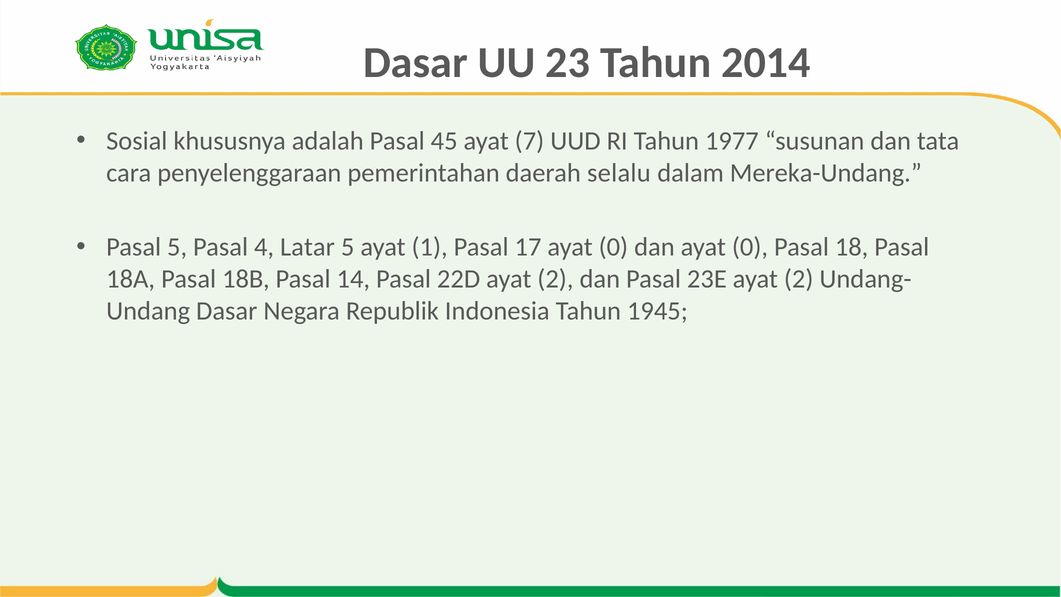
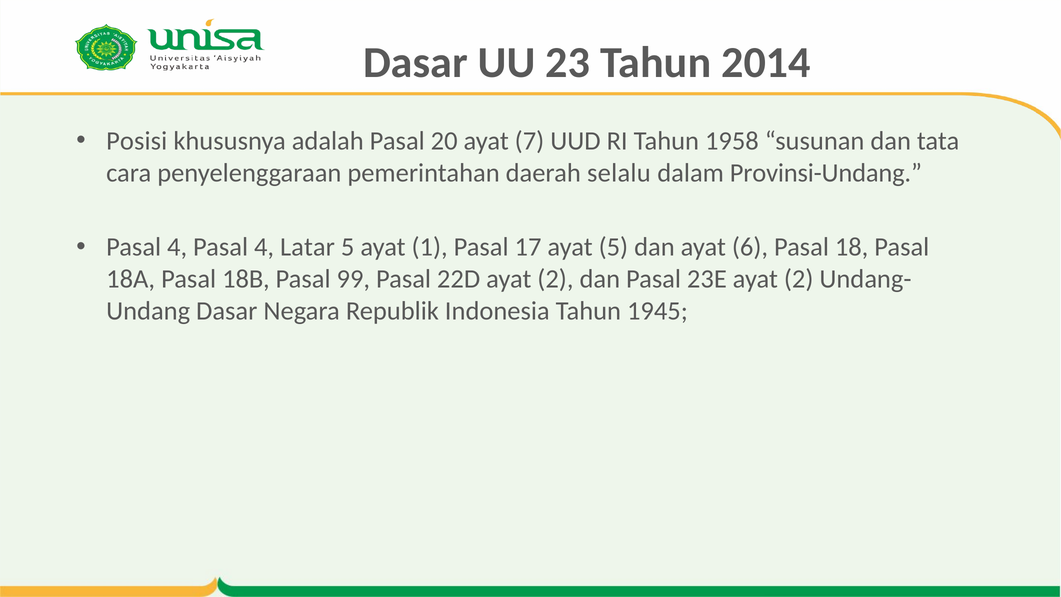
Sosial: Sosial -> Posisi
45: 45 -> 20
1977: 1977 -> 1958
Mereka-Undang: Mereka-Undang -> Provinsi-Undang
5 at (177, 247): 5 -> 4
17 ayat 0: 0 -> 5
dan ayat 0: 0 -> 6
14: 14 -> 99
